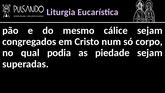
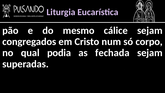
piedade: piedade -> fechada
